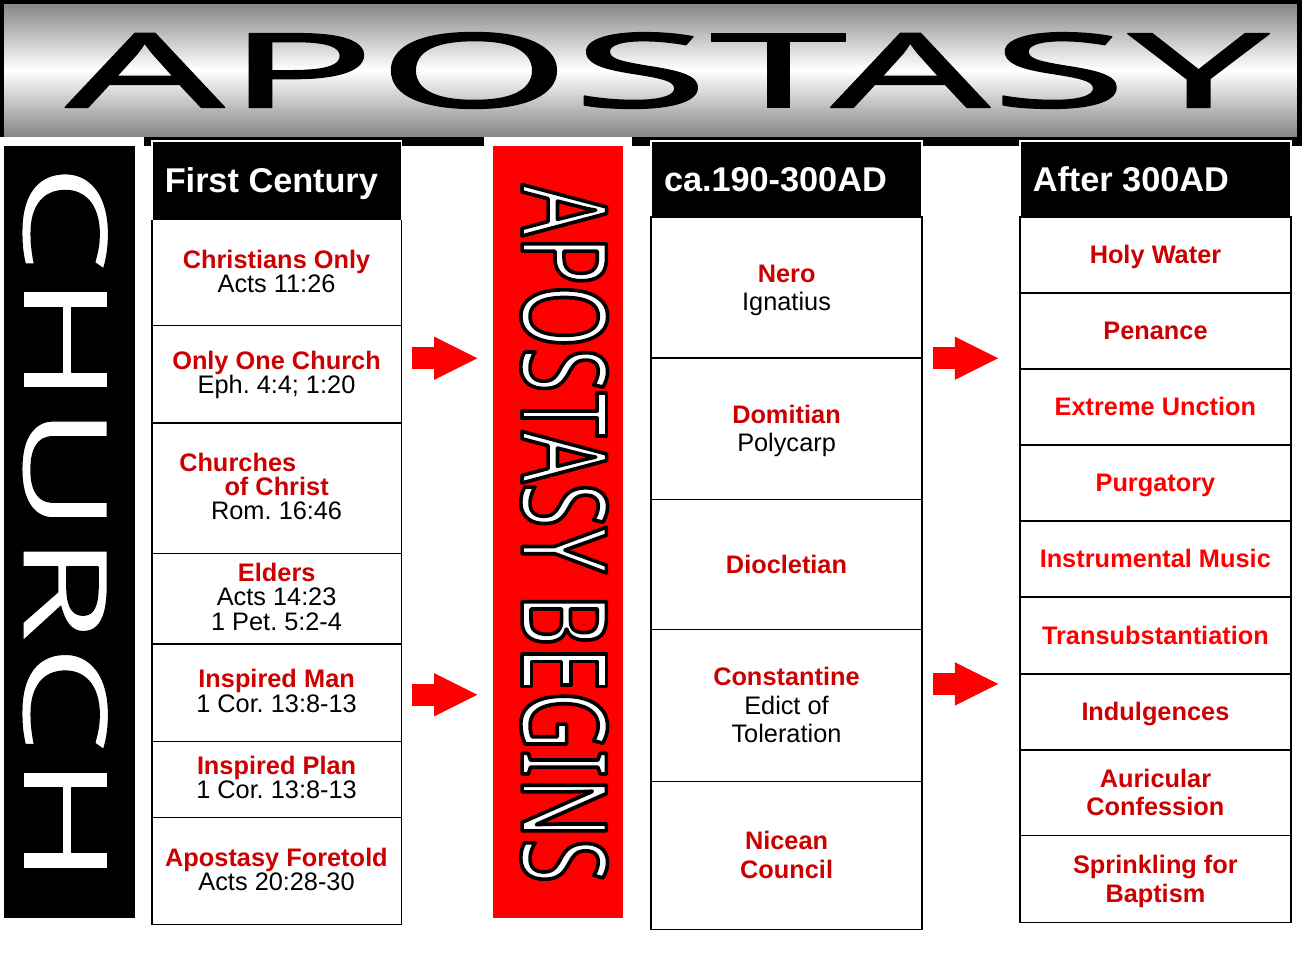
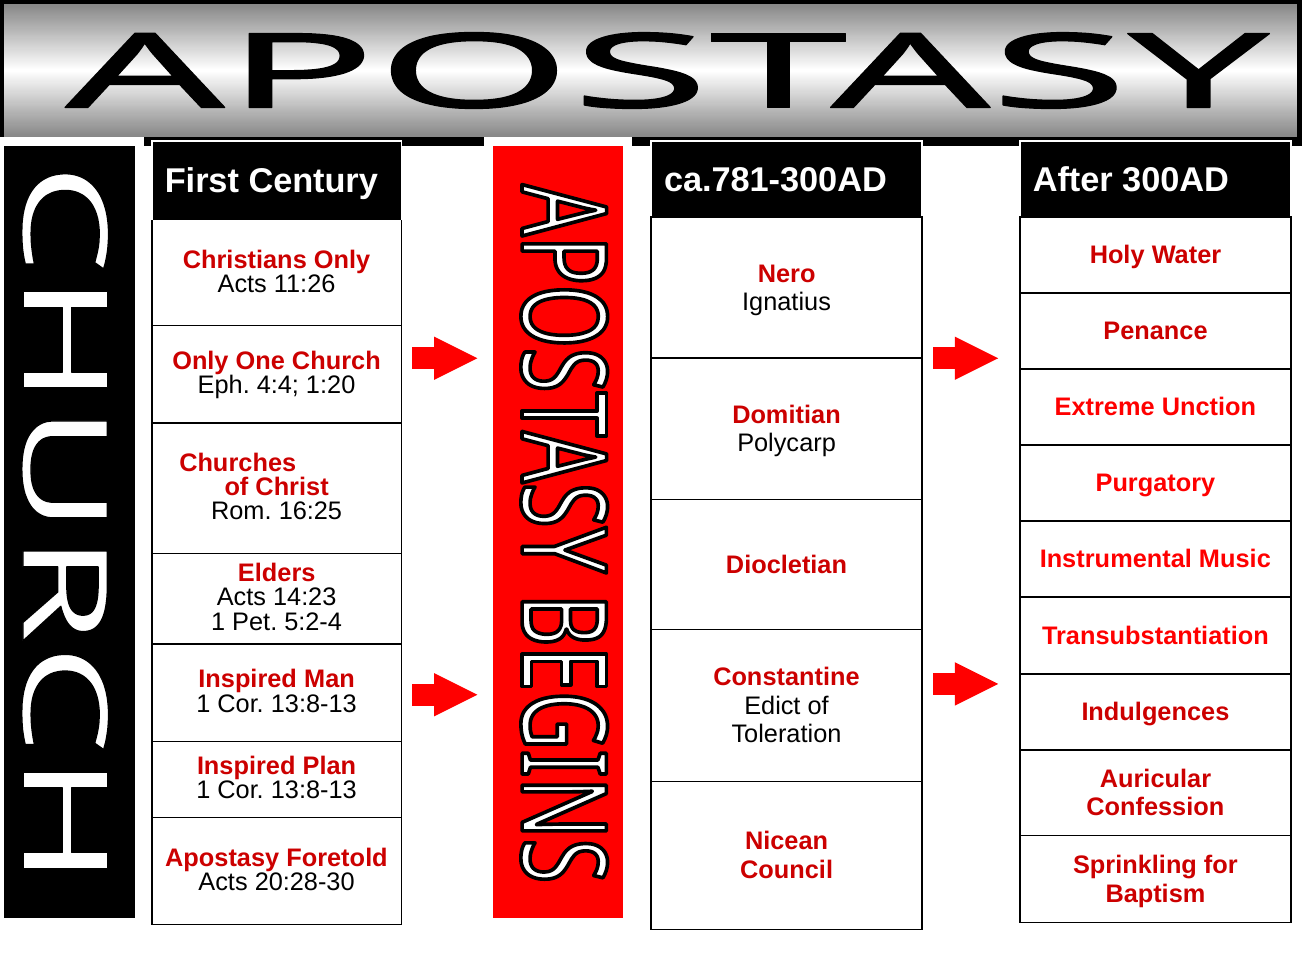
ca.190-300AD: ca.190-300AD -> ca.781-300AD
16:46: 16:46 -> 16:25
